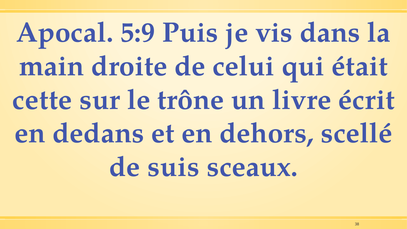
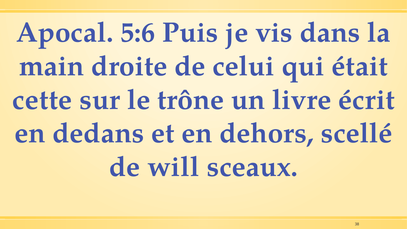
5:9: 5:9 -> 5:6
suis: suis -> will
